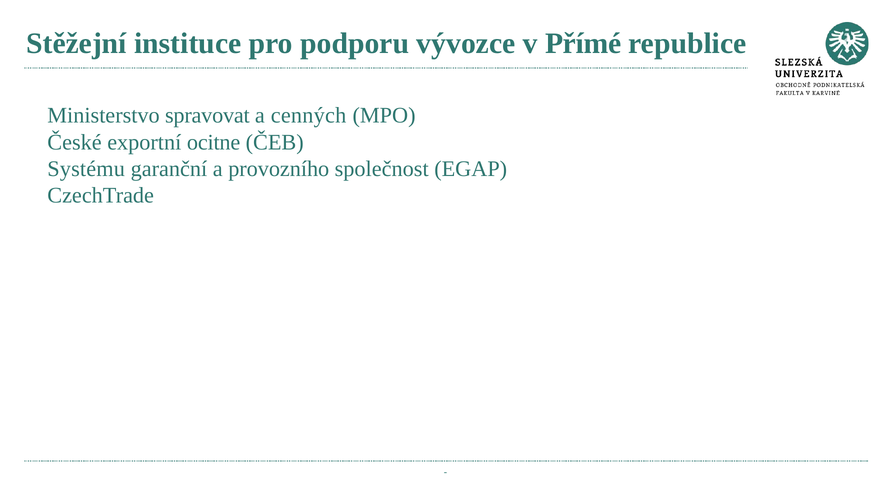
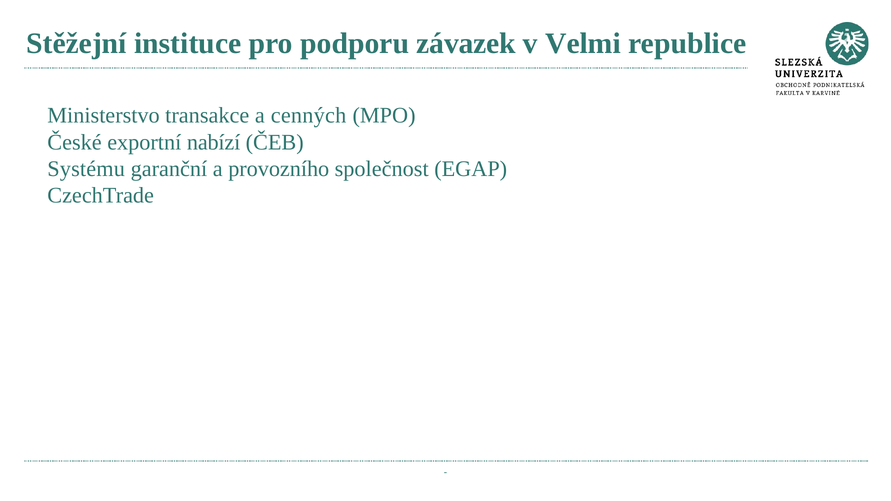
vývozce: vývozce -> závazek
Přímé: Přímé -> Velmi
spravovat: spravovat -> transakce
ocitne: ocitne -> nabízí
